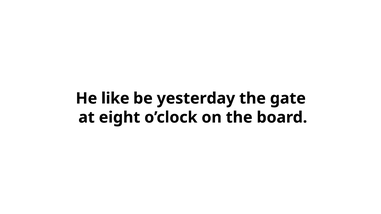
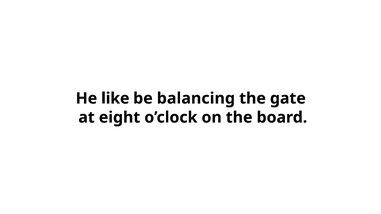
yesterday: yesterday -> balancing
